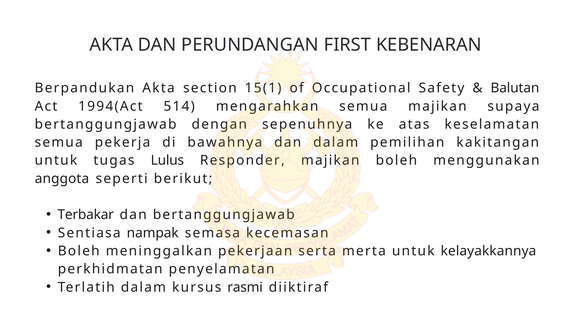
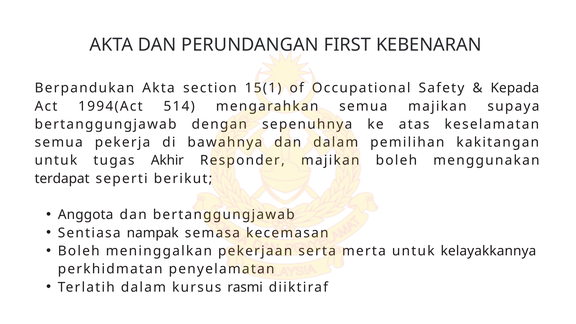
Balutan: Balutan -> Kepada
Lulus: Lulus -> Akhir
anggota: anggota -> terdapat
Terbakar: Terbakar -> Anggota
